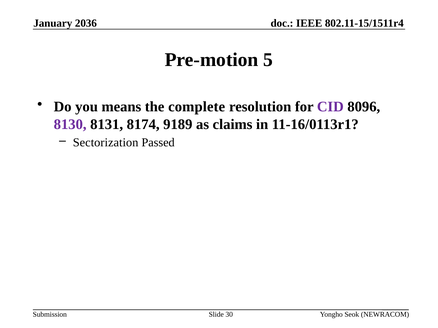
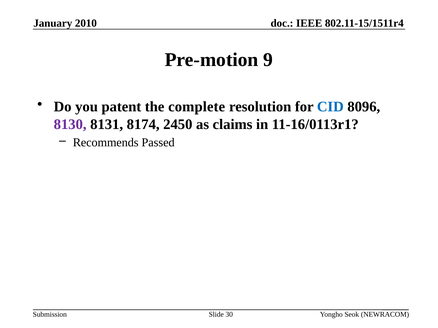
2036: 2036 -> 2010
5: 5 -> 9
means: means -> patent
CID colour: purple -> blue
9189: 9189 -> 2450
Sectorization: Sectorization -> Recommends
